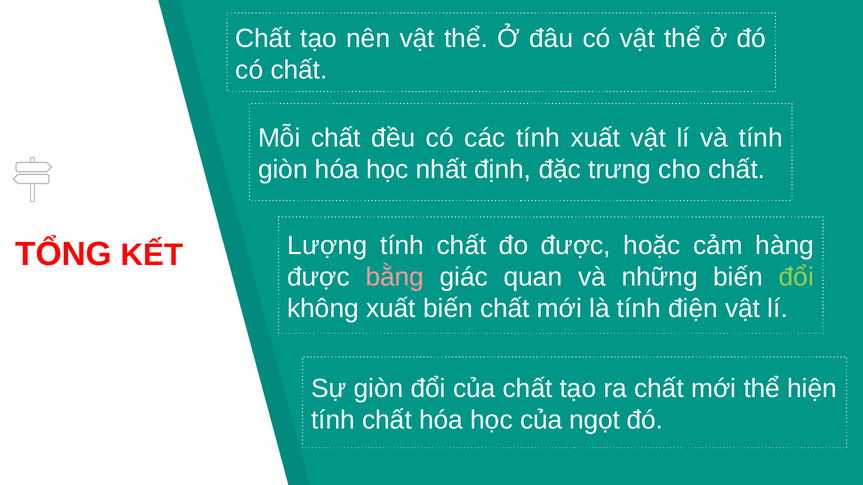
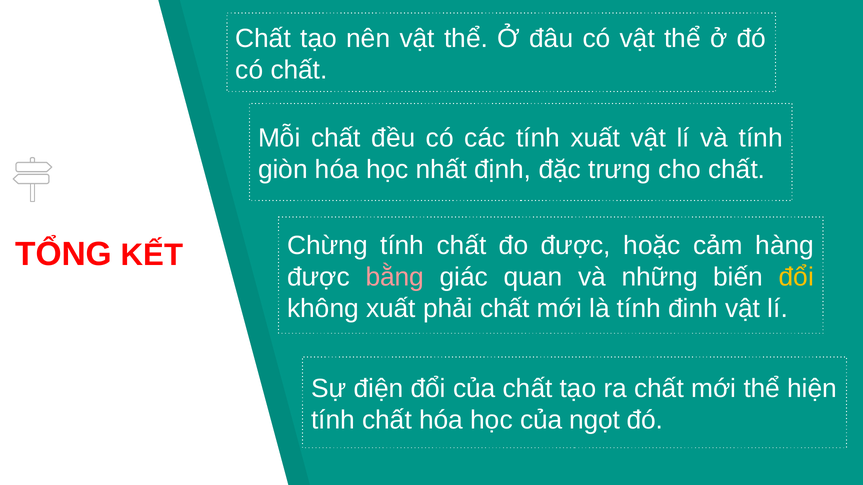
Lượng: Lượng -> Chừng
đổi at (796, 277) colour: light green -> yellow
xuất biến: biến -> phải
điện: điện -> đinh
Sự giòn: giòn -> điện
